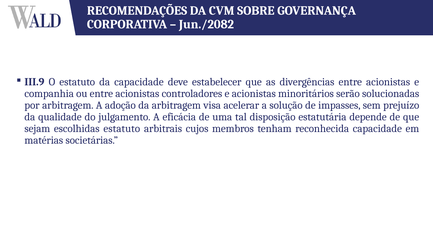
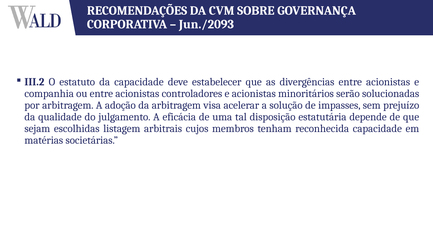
Jun./2082: Jun./2082 -> Jun./2093
III.9: III.9 -> III.2
escolhidas estatuto: estatuto -> listagem
